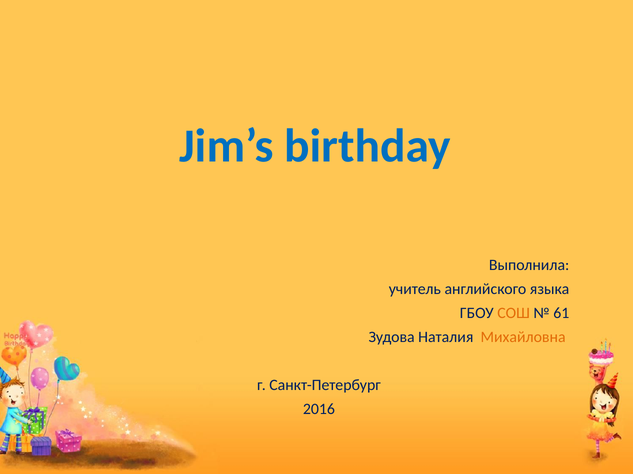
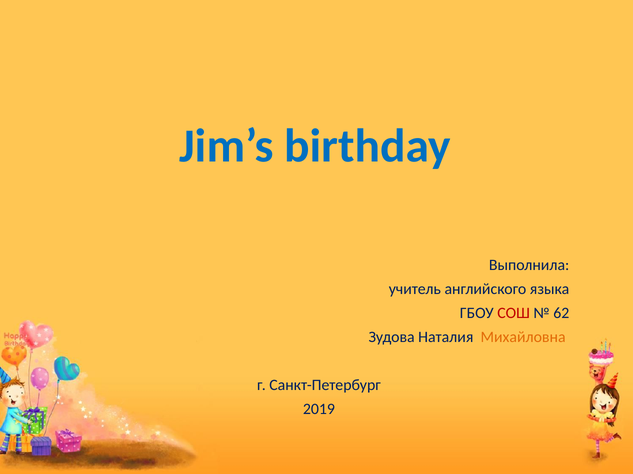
СОШ colour: orange -> red
61: 61 -> 62
2016: 2016 -> 2019
